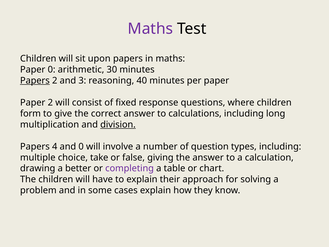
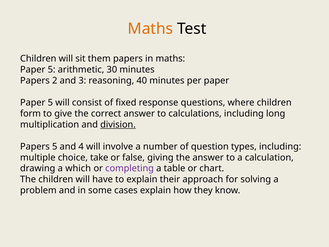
Maths at (150, 29) colour: purple -> orange
upon: upon -> them
0 at (52, 70): 0 -> 5
Papers at (35, 81) underline: present -> none
2 at (50, 102): 2 -> 5
Papers 4: 4 -> 5
and 0: 0 -> 4
better: better -> which
